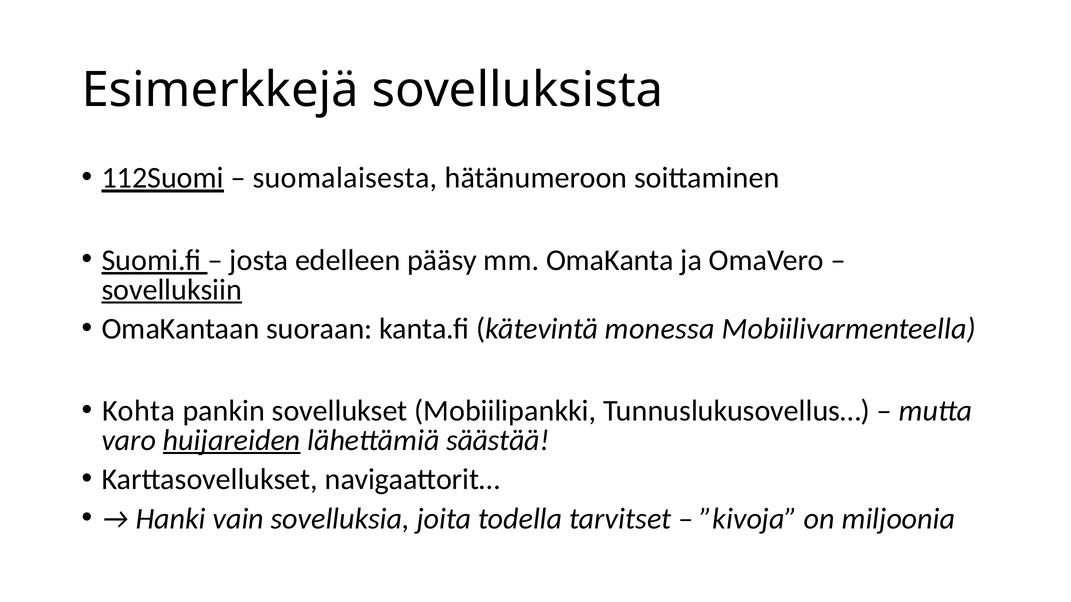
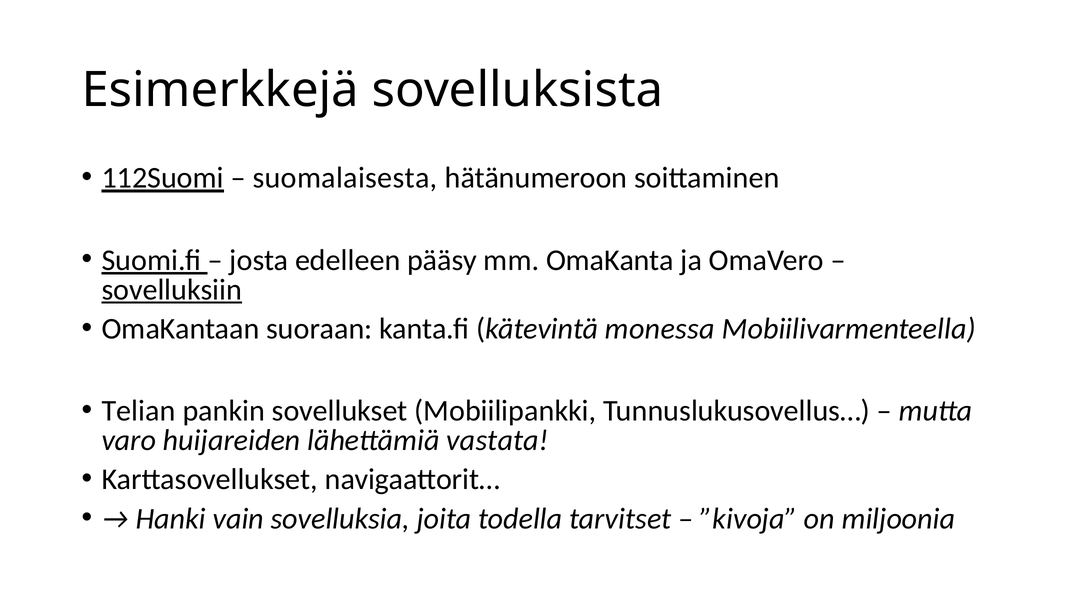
Kohta: Kohta -> Telian
huijareiden underline: present -> none
säästää: säästää -> vastata
